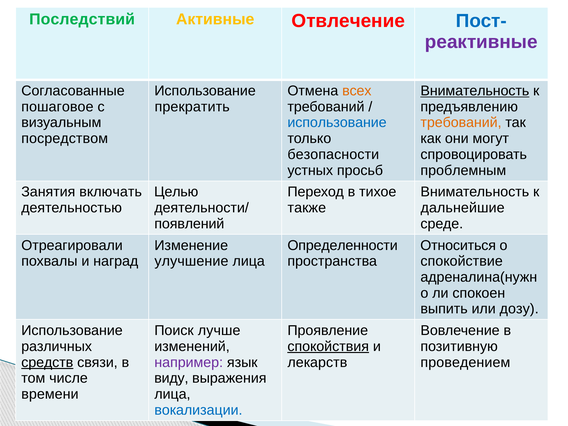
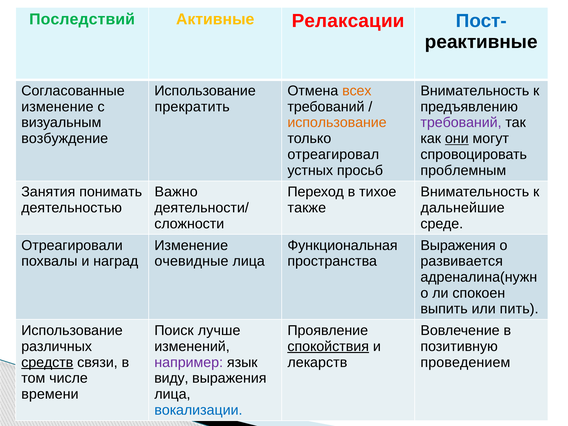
Отвлечение: Отвлечение -> Релаксации
реактивные colour: purple -> black
Внимательность at (475, 91) underline: present -> none
пошаговое at (57, 107): пошаговое -> изменение
использование at (337, 123) colour: blue -> orange
требований at (461, 123) colour: orange -> purple
посредством: посредством -> возбуждение
они underline: none -> present
безопасности: безопасности -> отреагировал
включать: включать -> понимать
Целью: Целью -> Важно
появлений: появлений -> сложности
Определенности: Определенности -> Функциональная
Относиться at (458, 245): Относиться -> Выражения
улучшение: улучшение -> очевидные
спокойствие: спокойствие -> развивается
дозу: дозу -> пить
